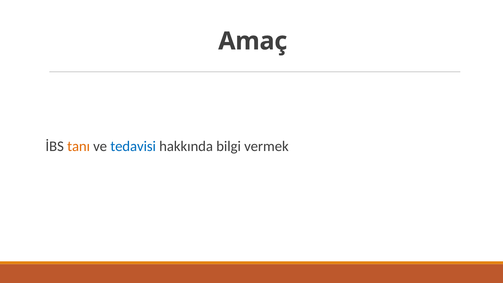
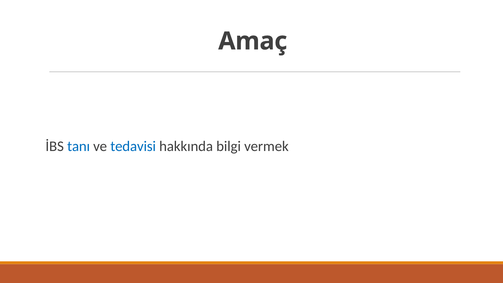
tanı colour: orange -> blue
